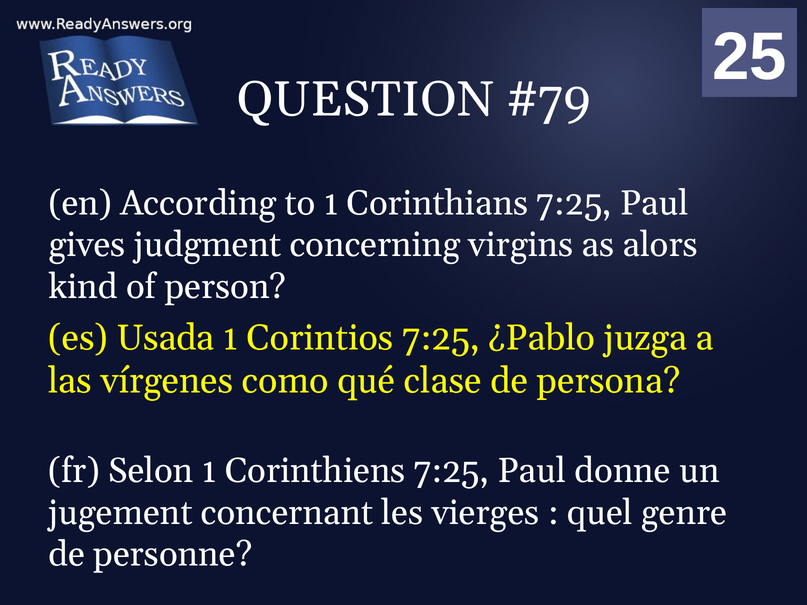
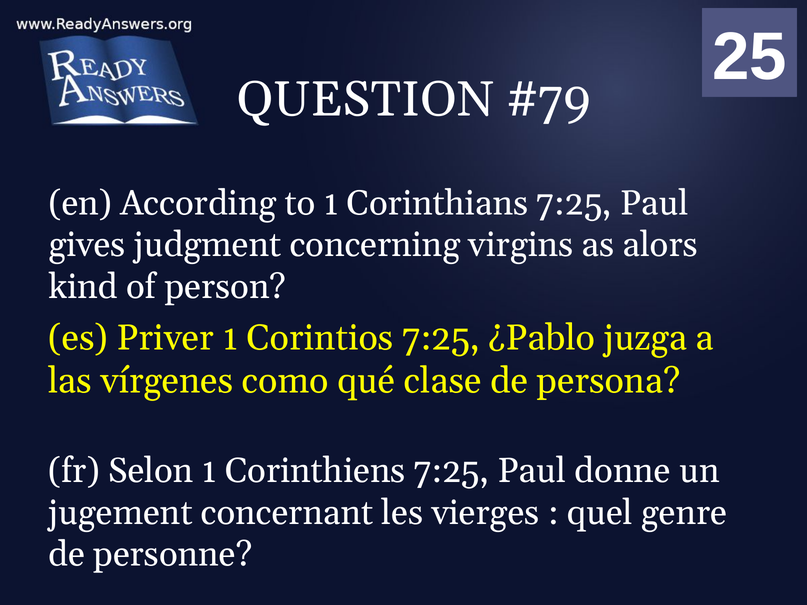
Usada: Usada -> Priver
